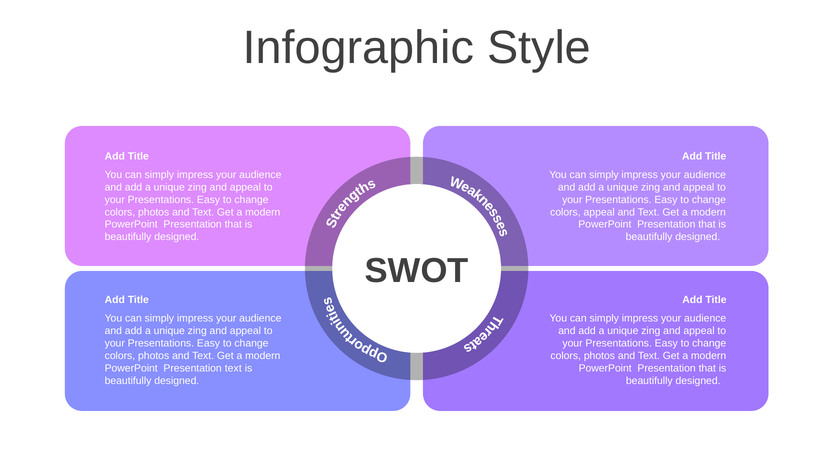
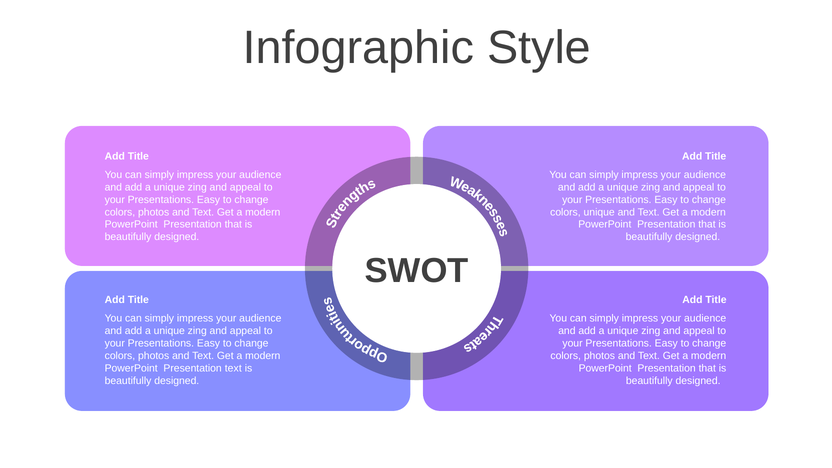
colors appeal: appeal -> unique
